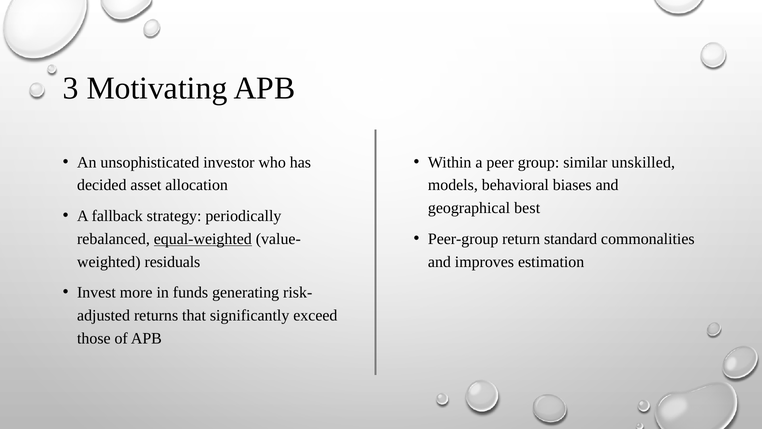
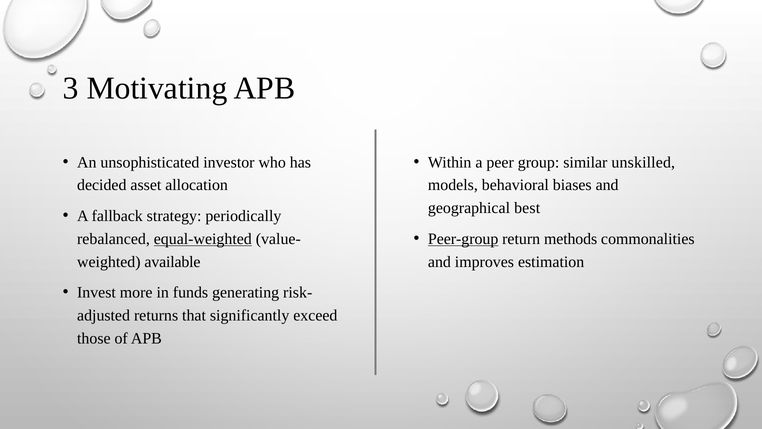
Peer-group underline: none -> present
standard: standard -> methods
residuals: residuals -> available
